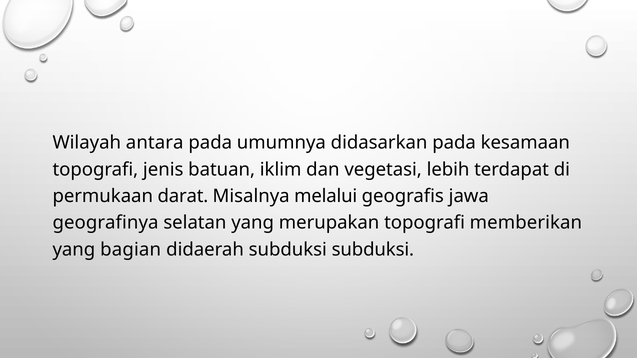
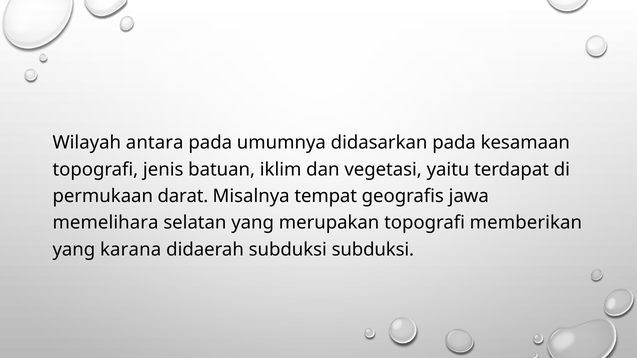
lebih: lebih -> yaitu
melalui: melalui -> tempat
geografinya: geografinya -> memelihara
bagian: bagian -> karana
